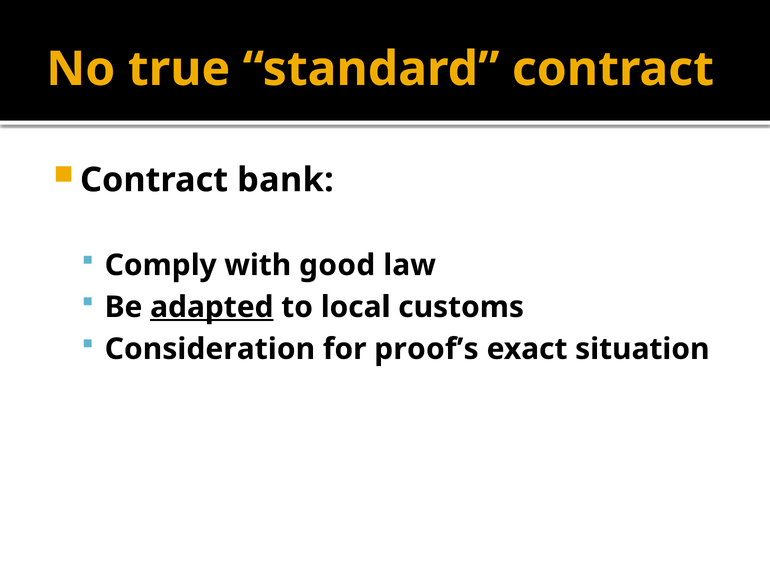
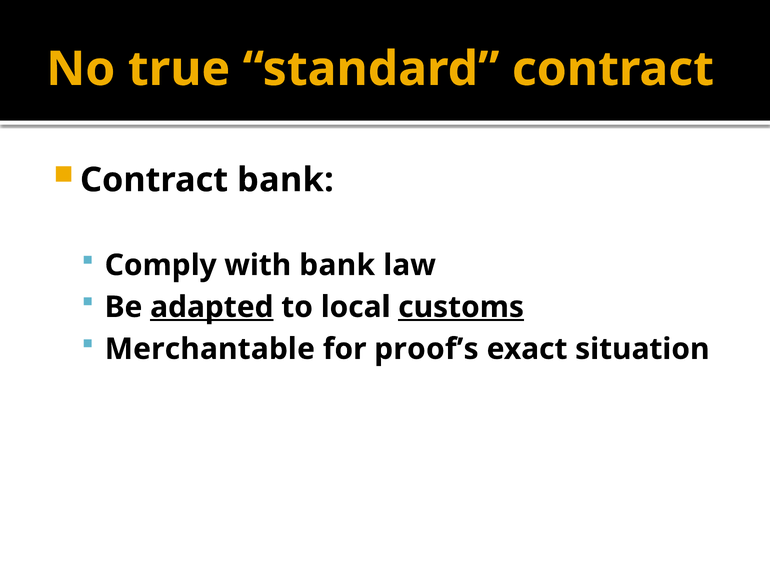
with good: good -> bank
customs underline: none -> present
Consideration: Consideration -> Merchantable
